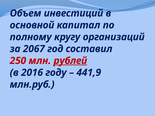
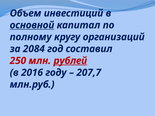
основной underline: none -> present
2067: 2067 -> 2084
441,9: 441,9 -> 207,7
